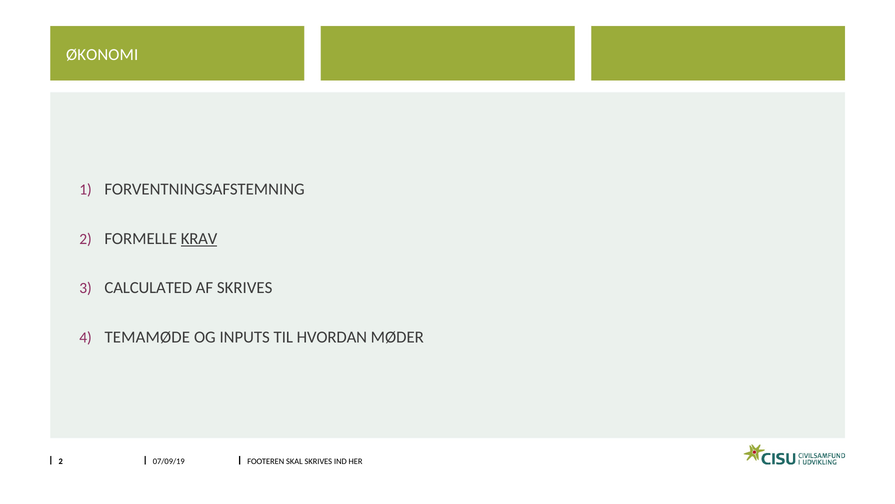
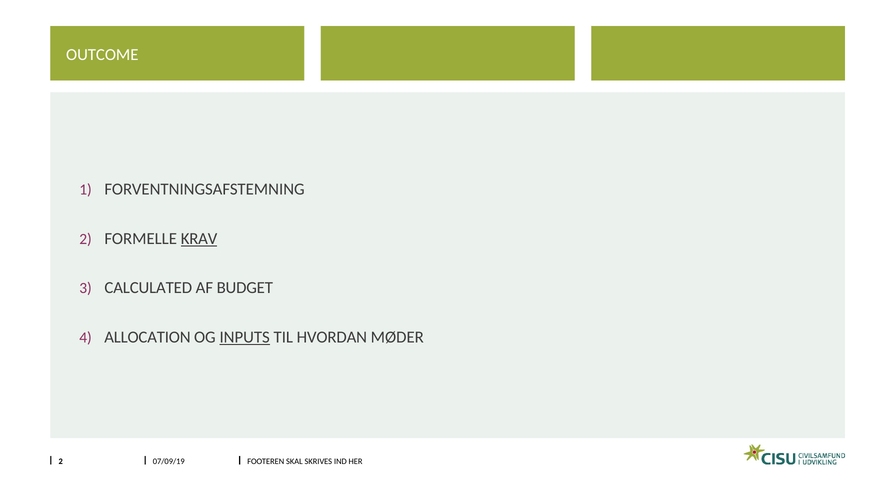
ØKONOMI: ØKONOMI -> OUTCOME
AF SKRIVES: SKRIVES -> BUDGET
TEMAMØDE: TEMAMØDE -> ALLOCATION
INPUTS underline: none -> present
